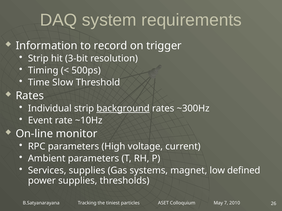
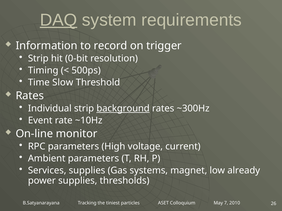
DAQ underline: none -> present
3-bit: 3-bit -> 0-bit
defined: defined -> already
